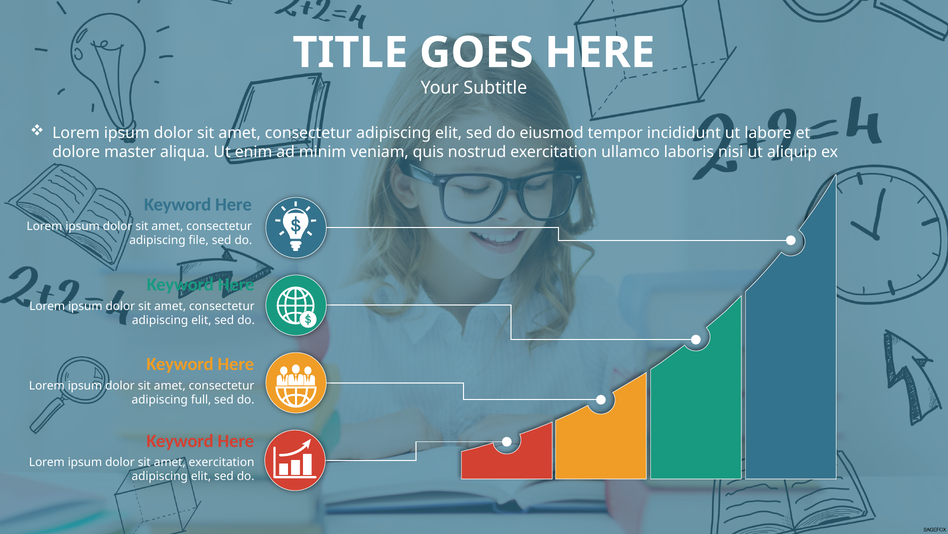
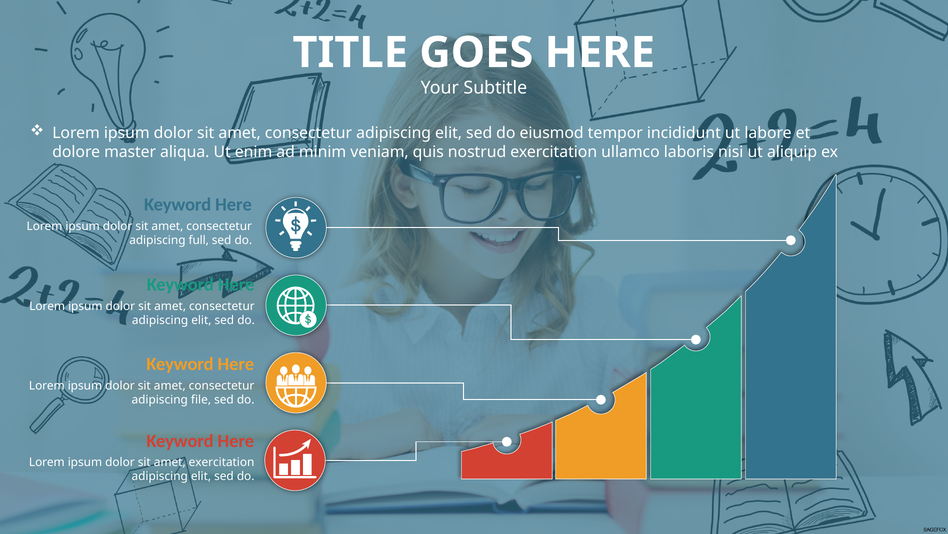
file: file -> full
full: full -> file
